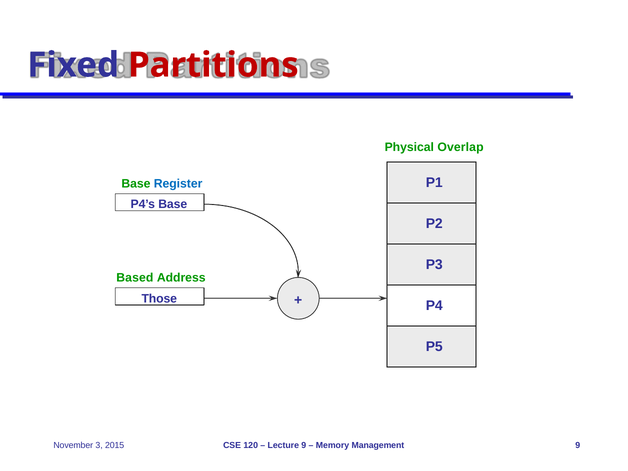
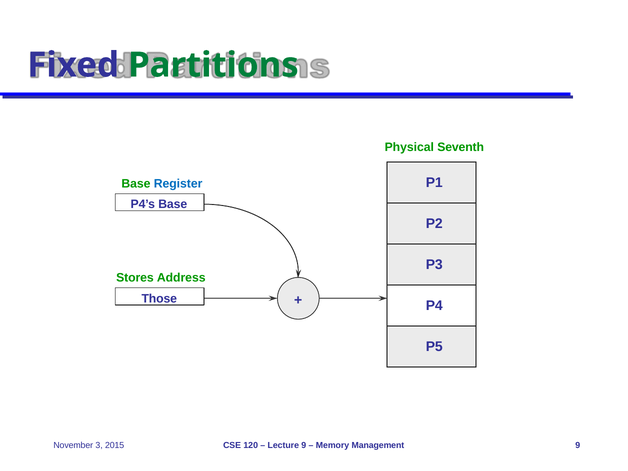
Partitions colour: red -> green
Overlap: Overlap -> Seventh
Based: Based -> Stores
